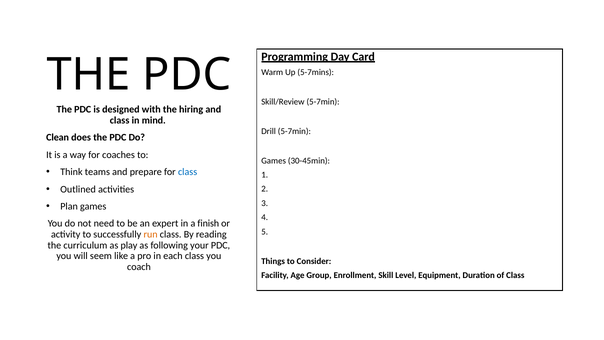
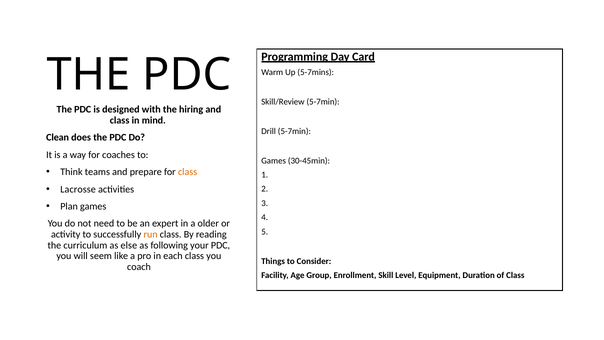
class at (188, 172) colour: blue -> orange
Outlined: Outlined -> Lacrosse
finish: finish -> older
play: play -> else
